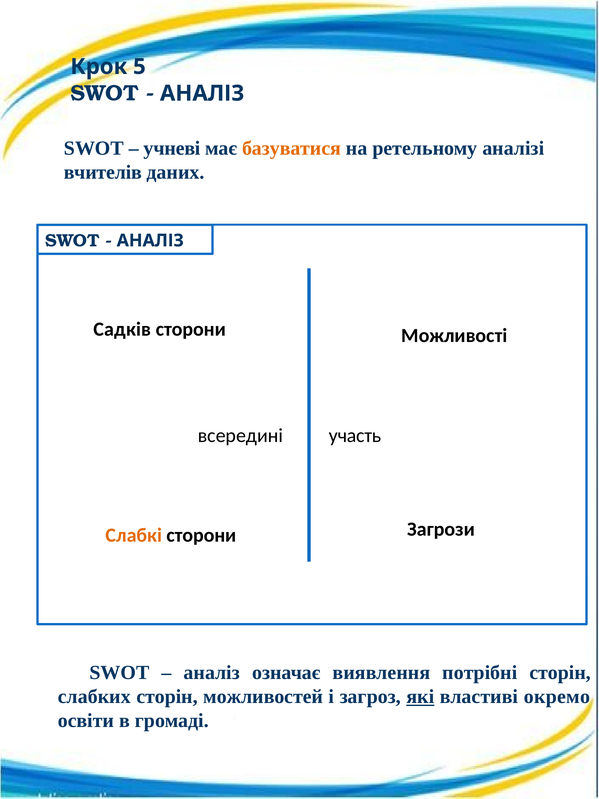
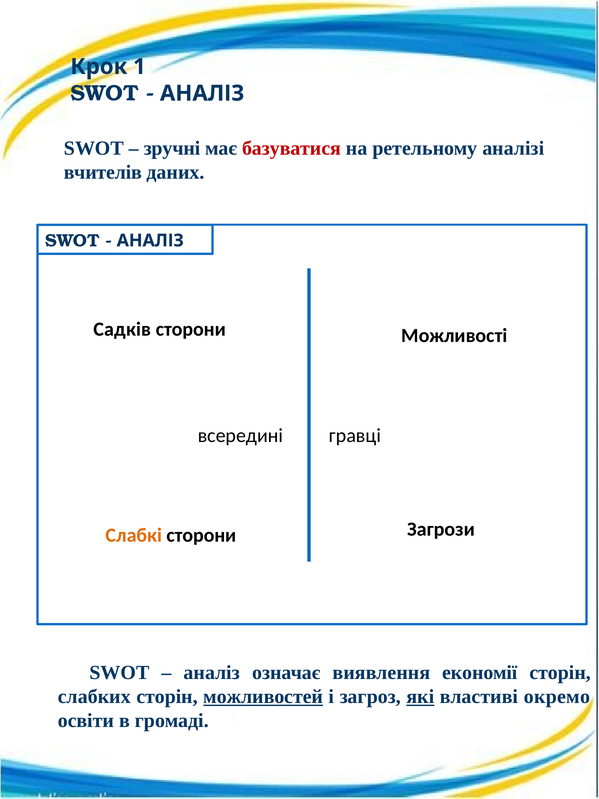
5: 5 -> 1
учневі: учневі -> зручні
базуватися colour: orange -> red
участь: участь -> гравці
потрібні: потрібні -> економії
можливостей underline: none -> present
